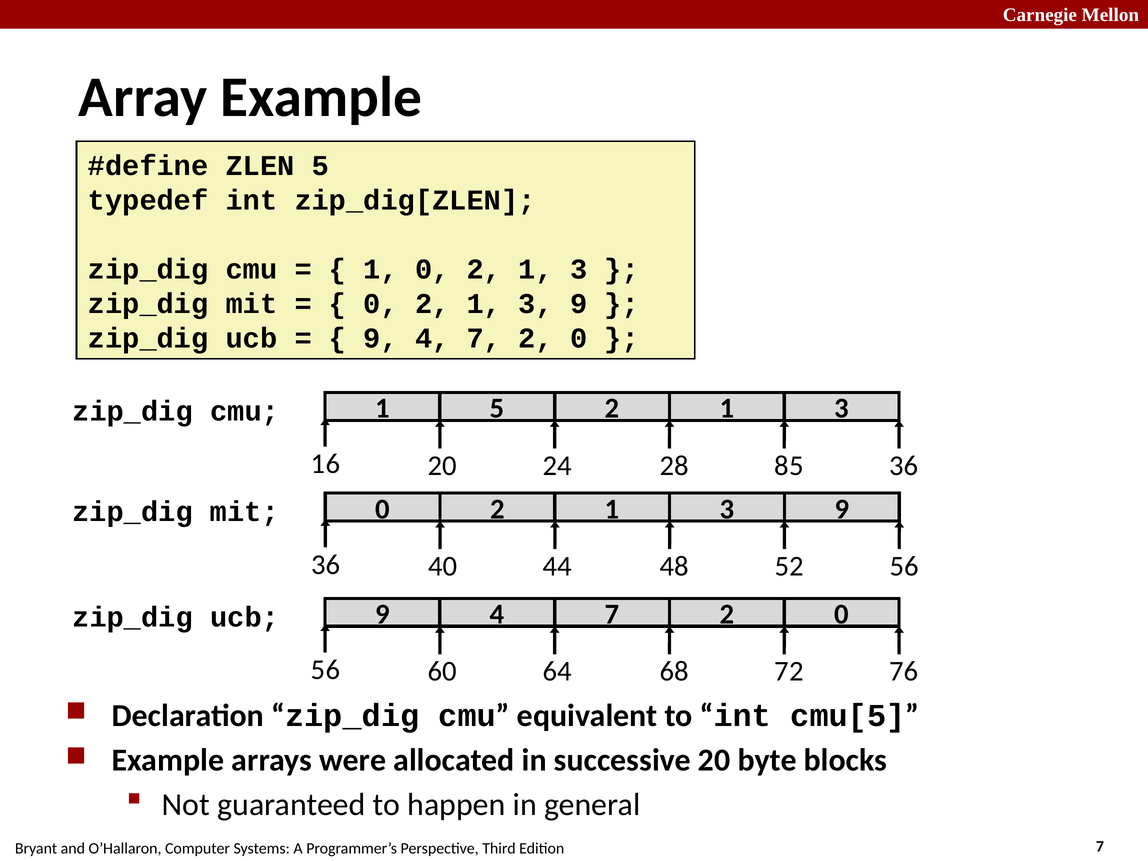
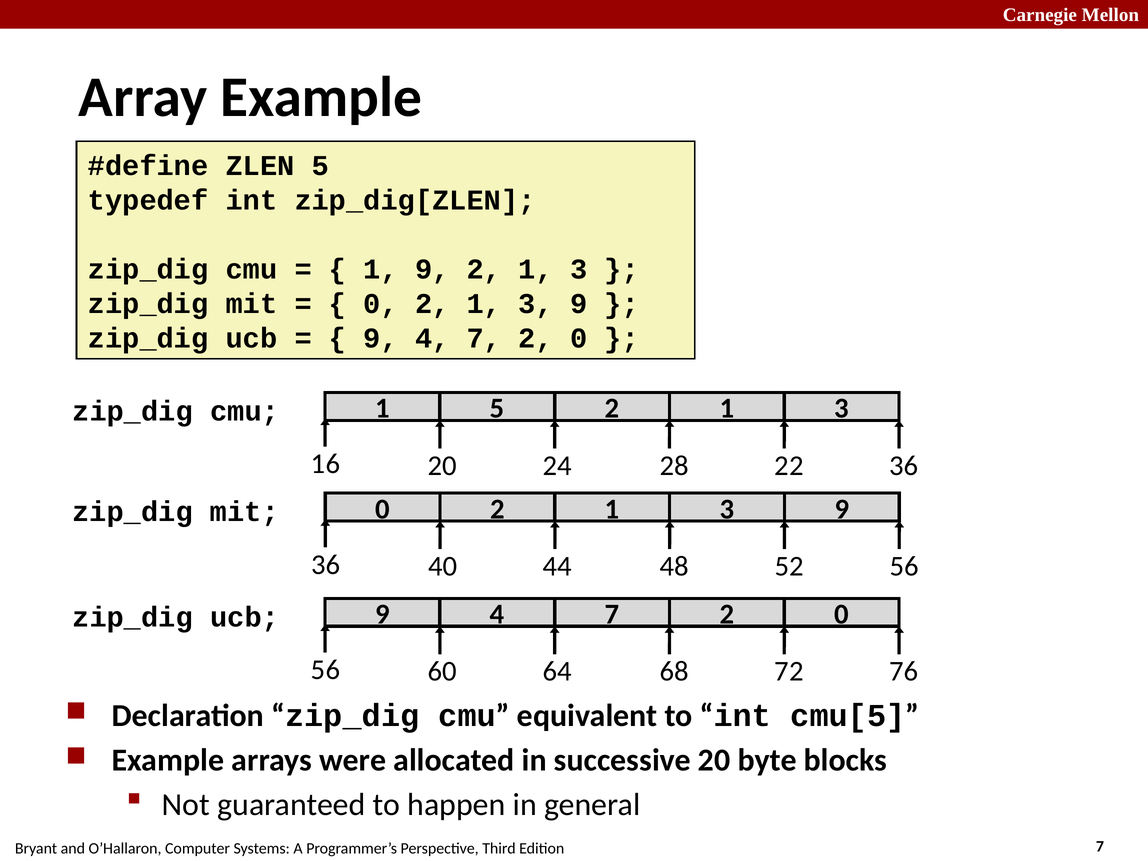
1 0: 0 -> 9
85: 85 -> 22
